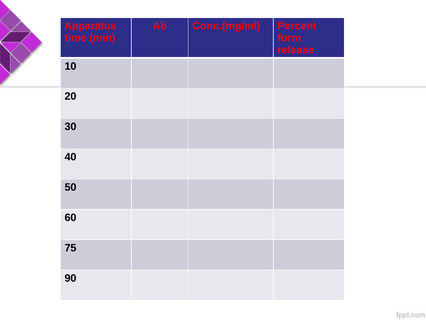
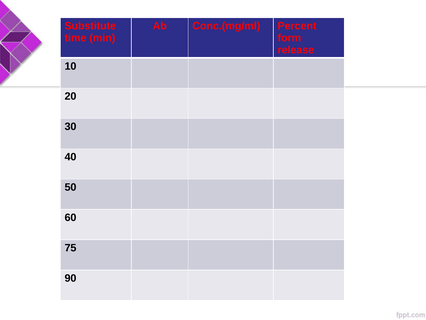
Apparatus: Apparatus -> Substitute
